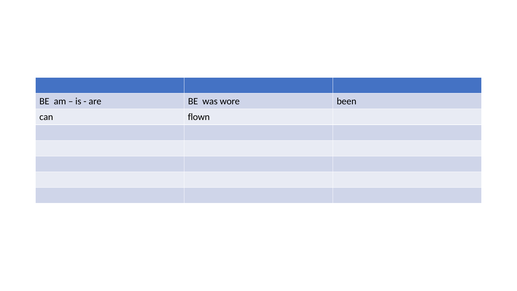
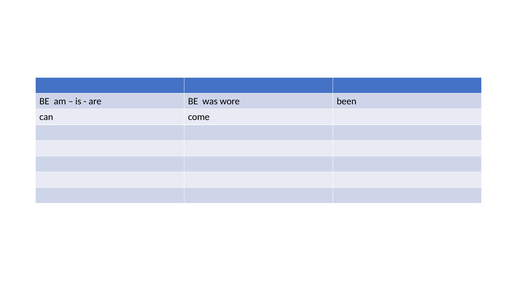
flown: flown -> come
